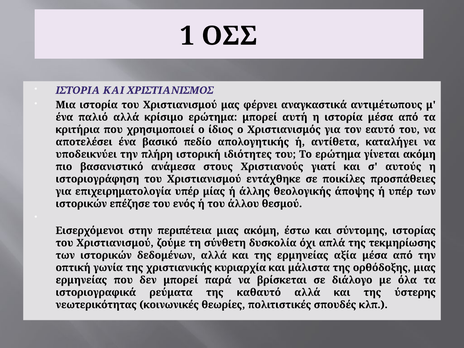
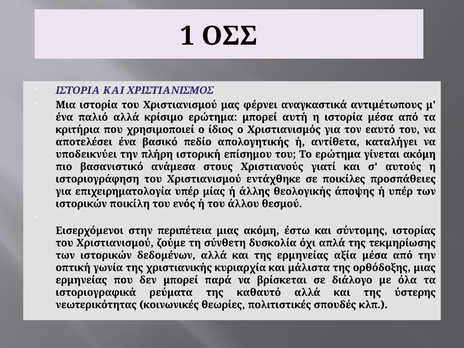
ιδιότητες: ιδιότητες -> επίσημου
επέζησε: επέζησε -> ποικίλη
